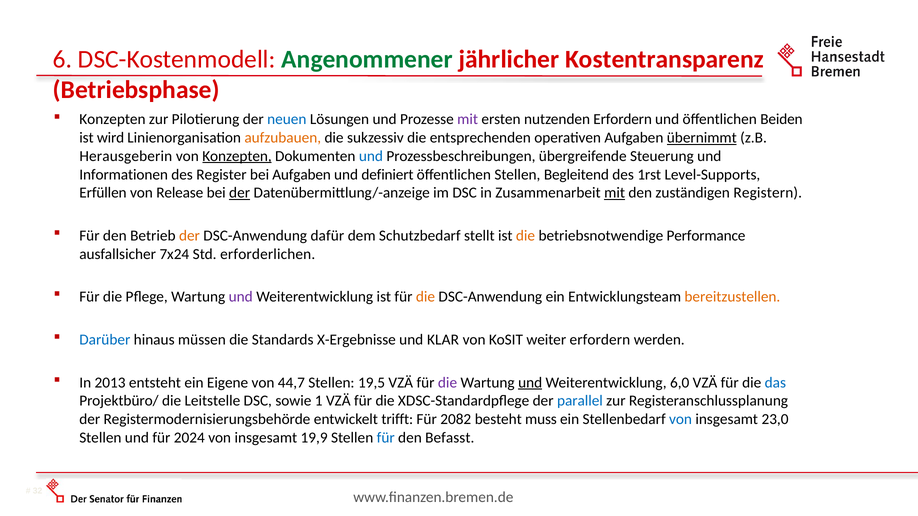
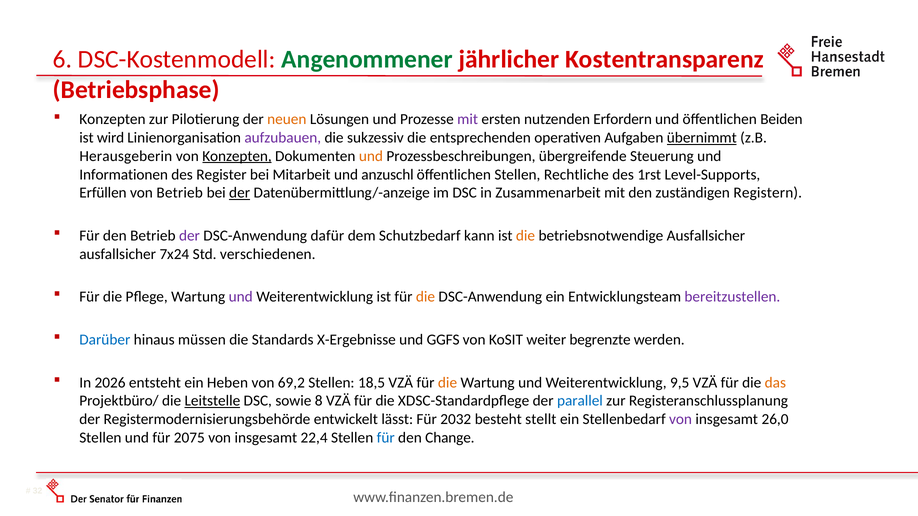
neuen colour: blue -> orange
aufzubauen colour: orange -> purple
und at (371, 156) colour: blue -> orange
bei Aufgaben: Aufgaben -> Mitarbeit
definiert: definiert -> anzuschl
Begleitend: Begleitend -> Rechtliche
von Release: Release -> Betrieb
mit at (615, 193) underline: present -> none
der at (189, 236) colour: orange -> purple
stellt: stellt -> kann
betriebsnotwendige Performance: Performance -> Ausfallsicher
erforderlichen: erforderlichen -> verschiedenen
bereitzustellen colour: orange -> purple
KLAR: KLAR -> GGFS
weiter erfordern: erfordern -> begrenzte
2013: 2013 -> 2026
Eigene: Eigene -> Heben
44,7: 44,7 -> 69,2
19,5: 19,5 -> 18,5
die at (448, 383) colour: purple -> orange
und at (530, 383) underline: present -> none
6,0: 6,0 -> 9,5
das colour: blue -> orange
Leitstelle underline: none -> present
1: 1 -> 8
trifft: trifft -> lässt
2082: 2082 -> 2032
muss: muss -> stellt
von at (681, 420) colour: blue -> purple
23,0: 23,0 -> 26,0
2024: 2024 -> 2075
19,9: 19,9 -> 22,4
Befasst: Befasst -> Change
